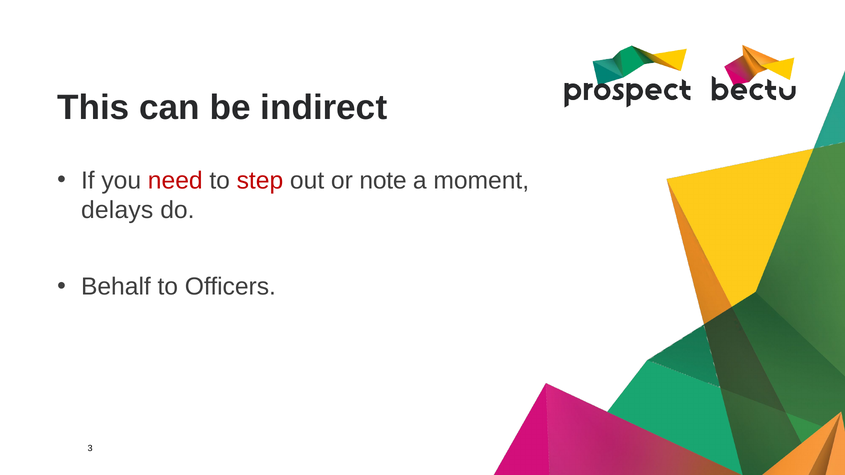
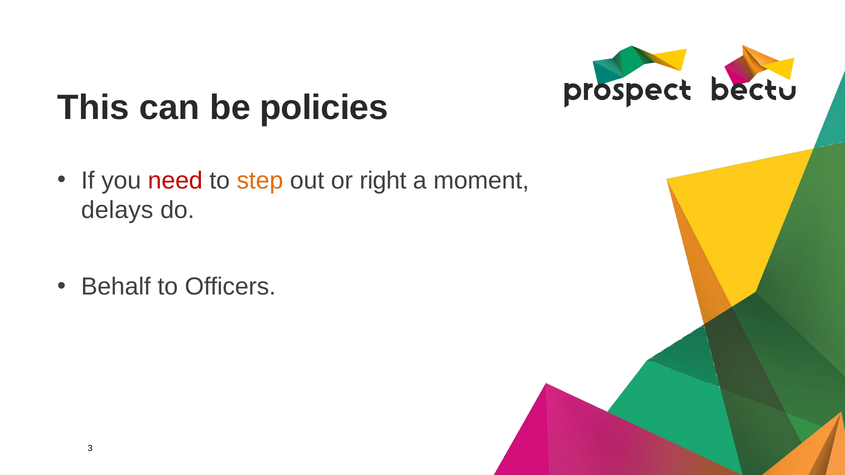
indirect: indirect -> policies
step colour: red -> orange
note: note -> right
